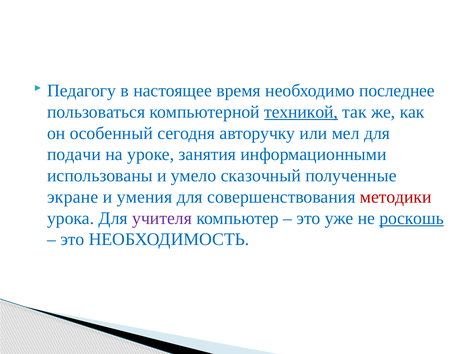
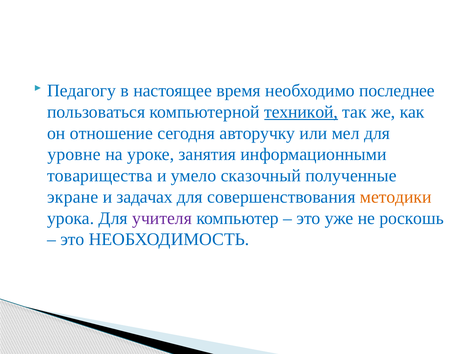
особенный: особенный -> отношение
подачи: подачи -> уровне
использованы: использованы -> товарищества
умения: умения -> задачах
методики colour: red -> orange
роскошь underline: present -> none
